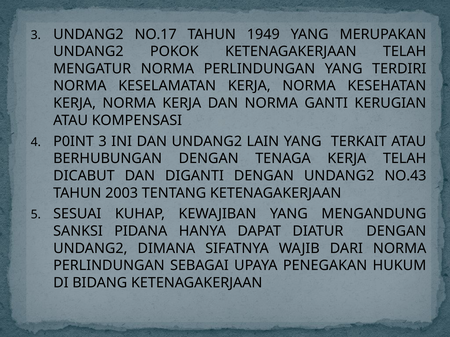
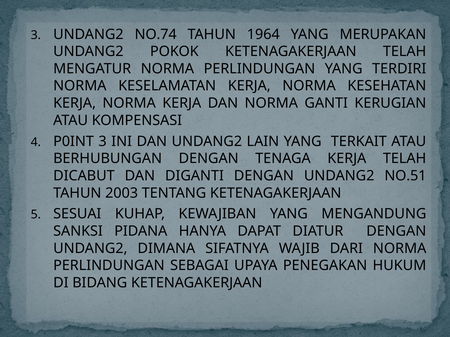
NO.17: NO.17 -> NO.74
1949: 1949 -> 1964
NO.43: NO.43 -> NO.51
